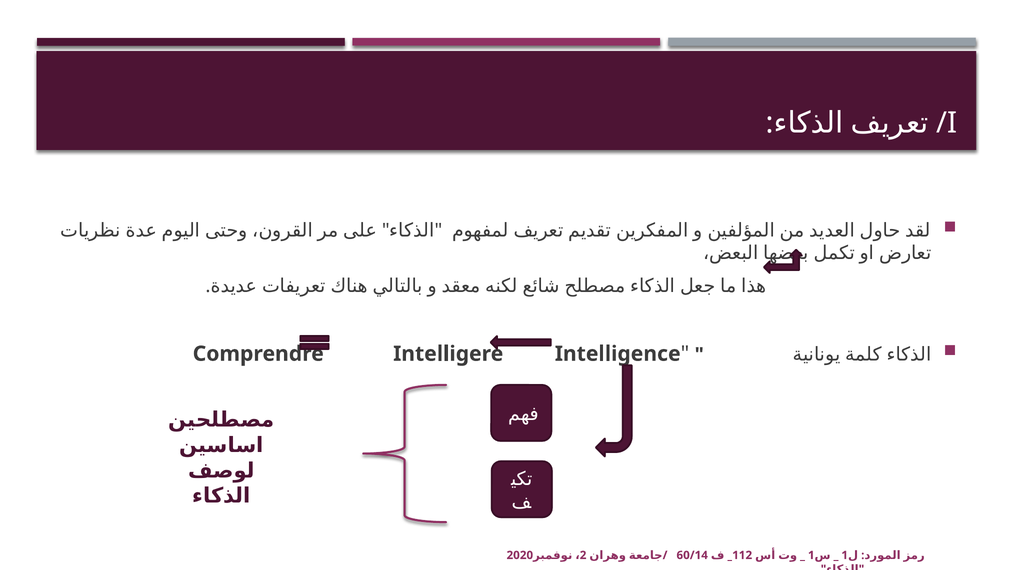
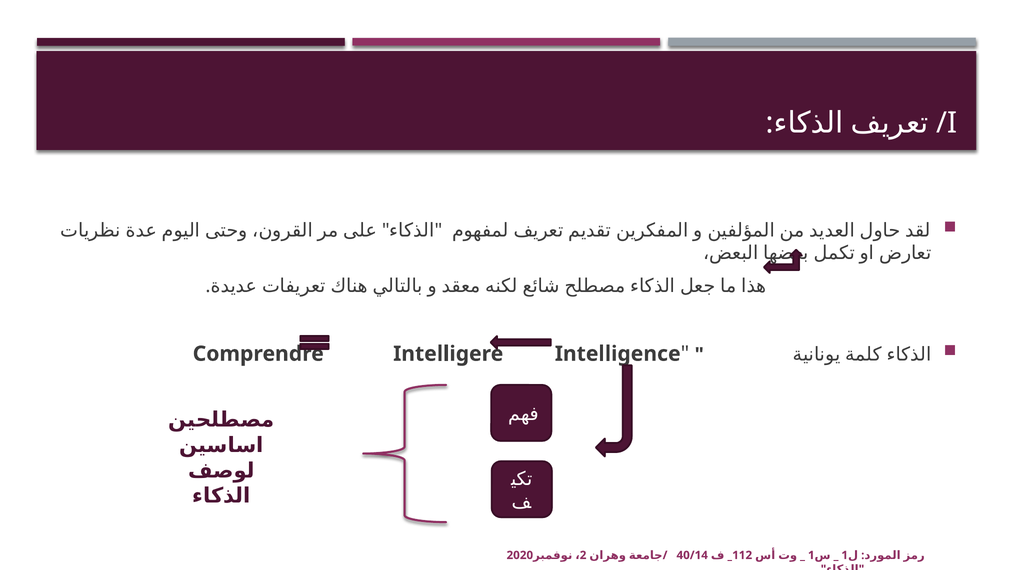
60/14: 60/14 -> 40/14
